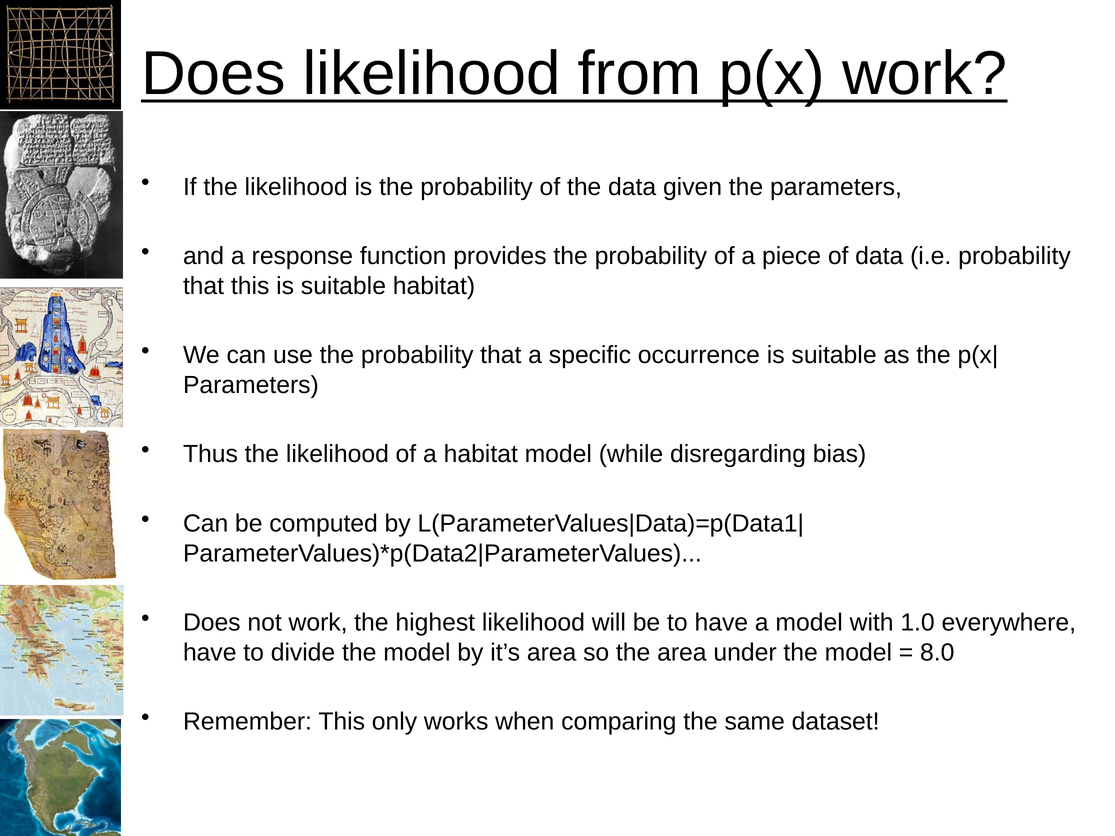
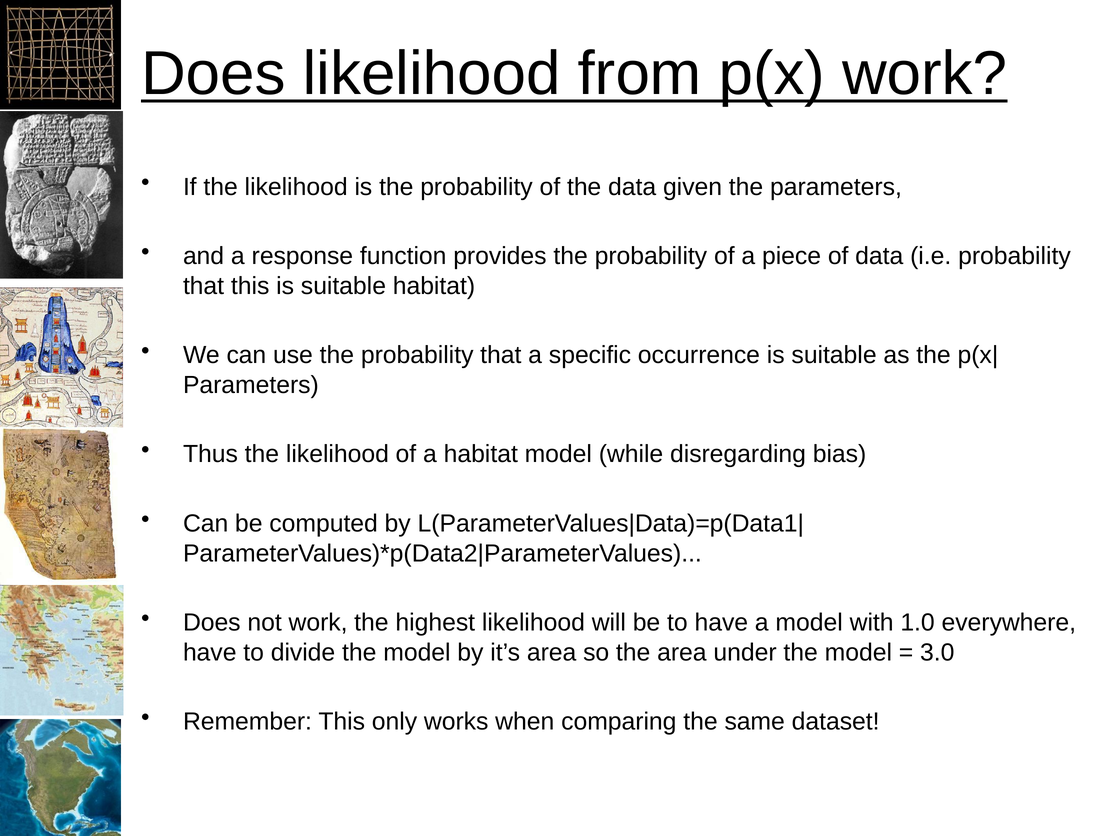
8.0: 8.0 -> 3.0
